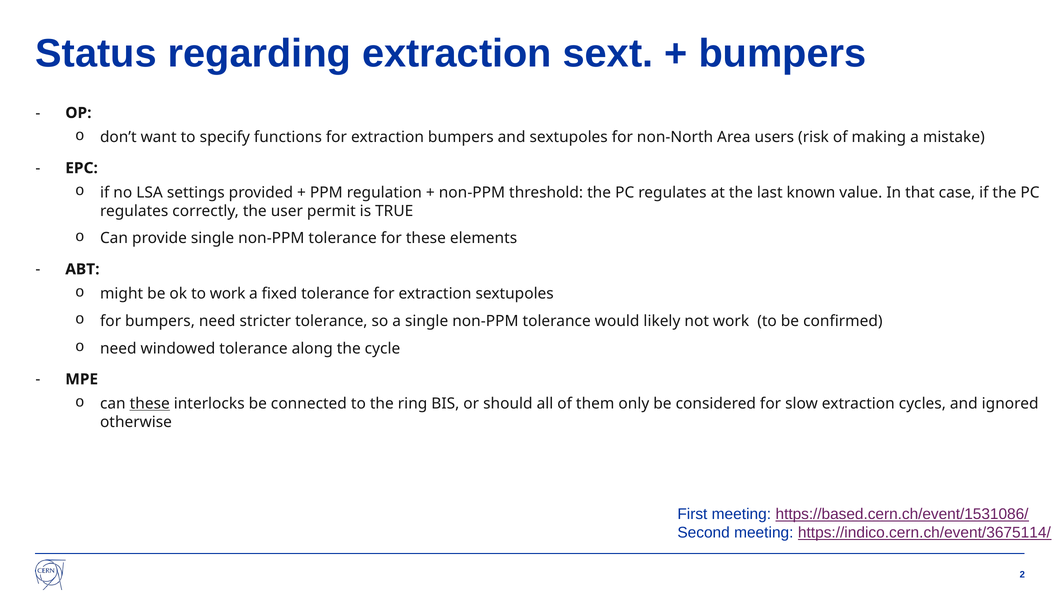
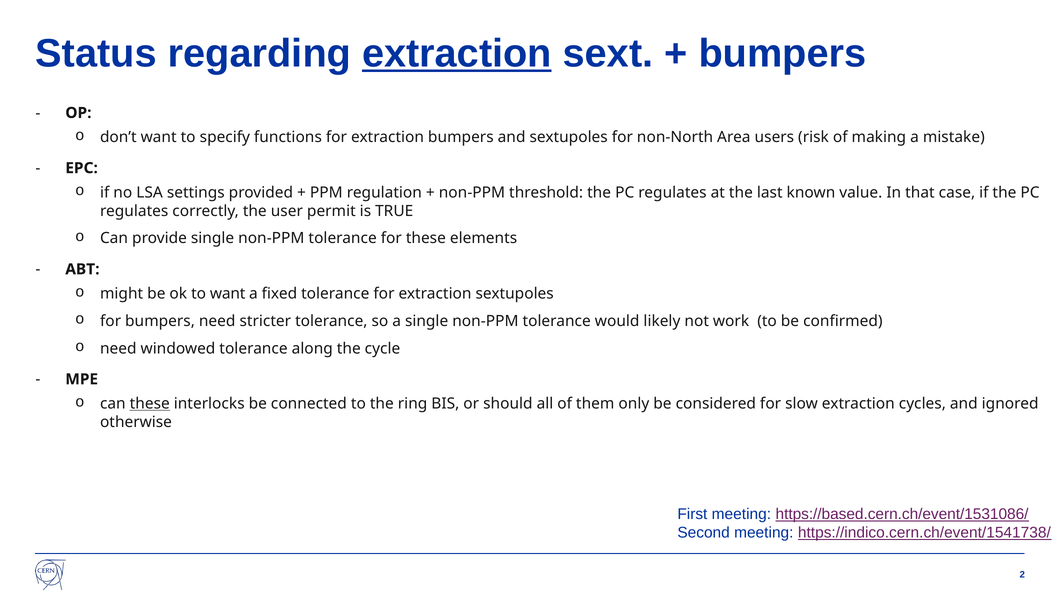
extraction at (457, 54) underline: none -> present
to work: work -> want
https://indico.cern.ch/event/3675114/: https://indico.cern.ch/event/3675114/ -> https://indico.cern.ch/event/1541738/
